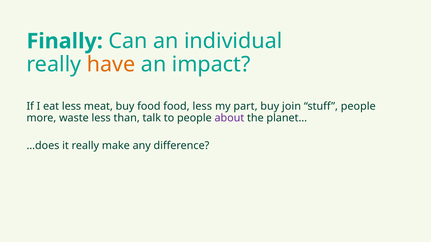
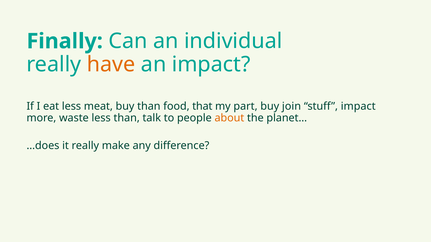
buy food: food -> than
food less: less -> that
stuff people: people -> impact
about colour: purple -> orange
